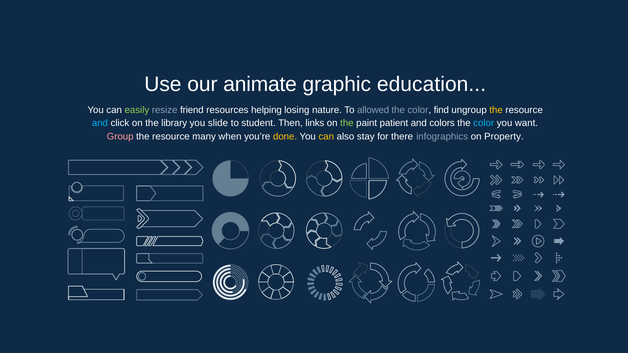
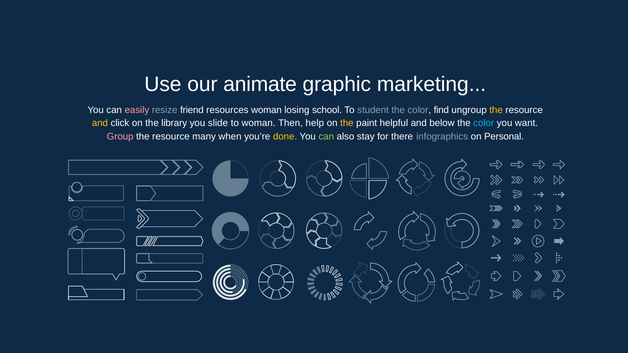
education: education -> marketing
easily colour: light green -> pink
resources helping: helping -> woman
nature: nature -> school
allowed: allowed -> student
and at (100, 123) colour: light blue -> yellow
to student: student -> woman
links: links -> help
the at (347, 123) colour: light green -> yellow
patient: patient -> helpful
colors: colors -> below
can at (326, 137) colour: yellow -> light green
Property: Property -> Personal
